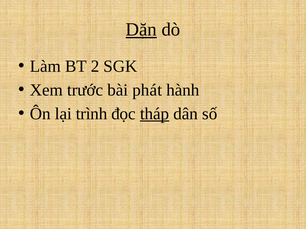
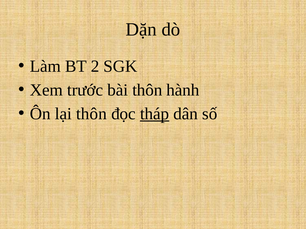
Dặn underline: present -> none
bài phát: phát -> thôn
lại trình: trình -> thôn
